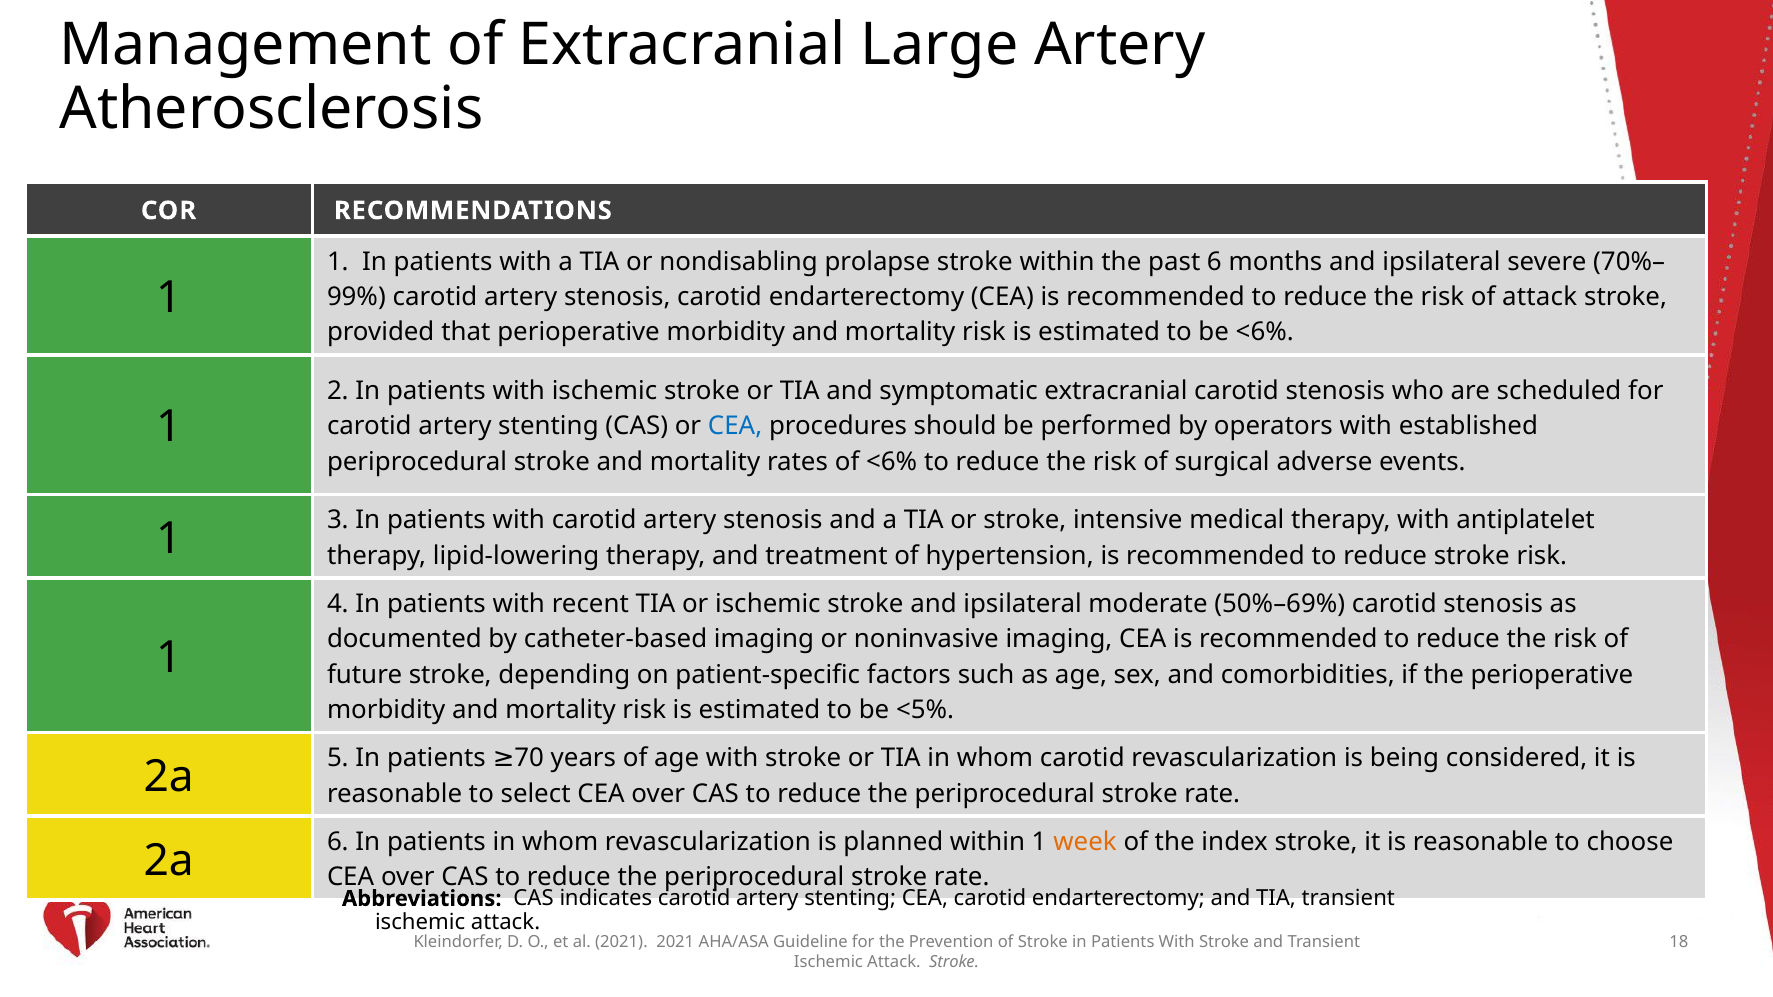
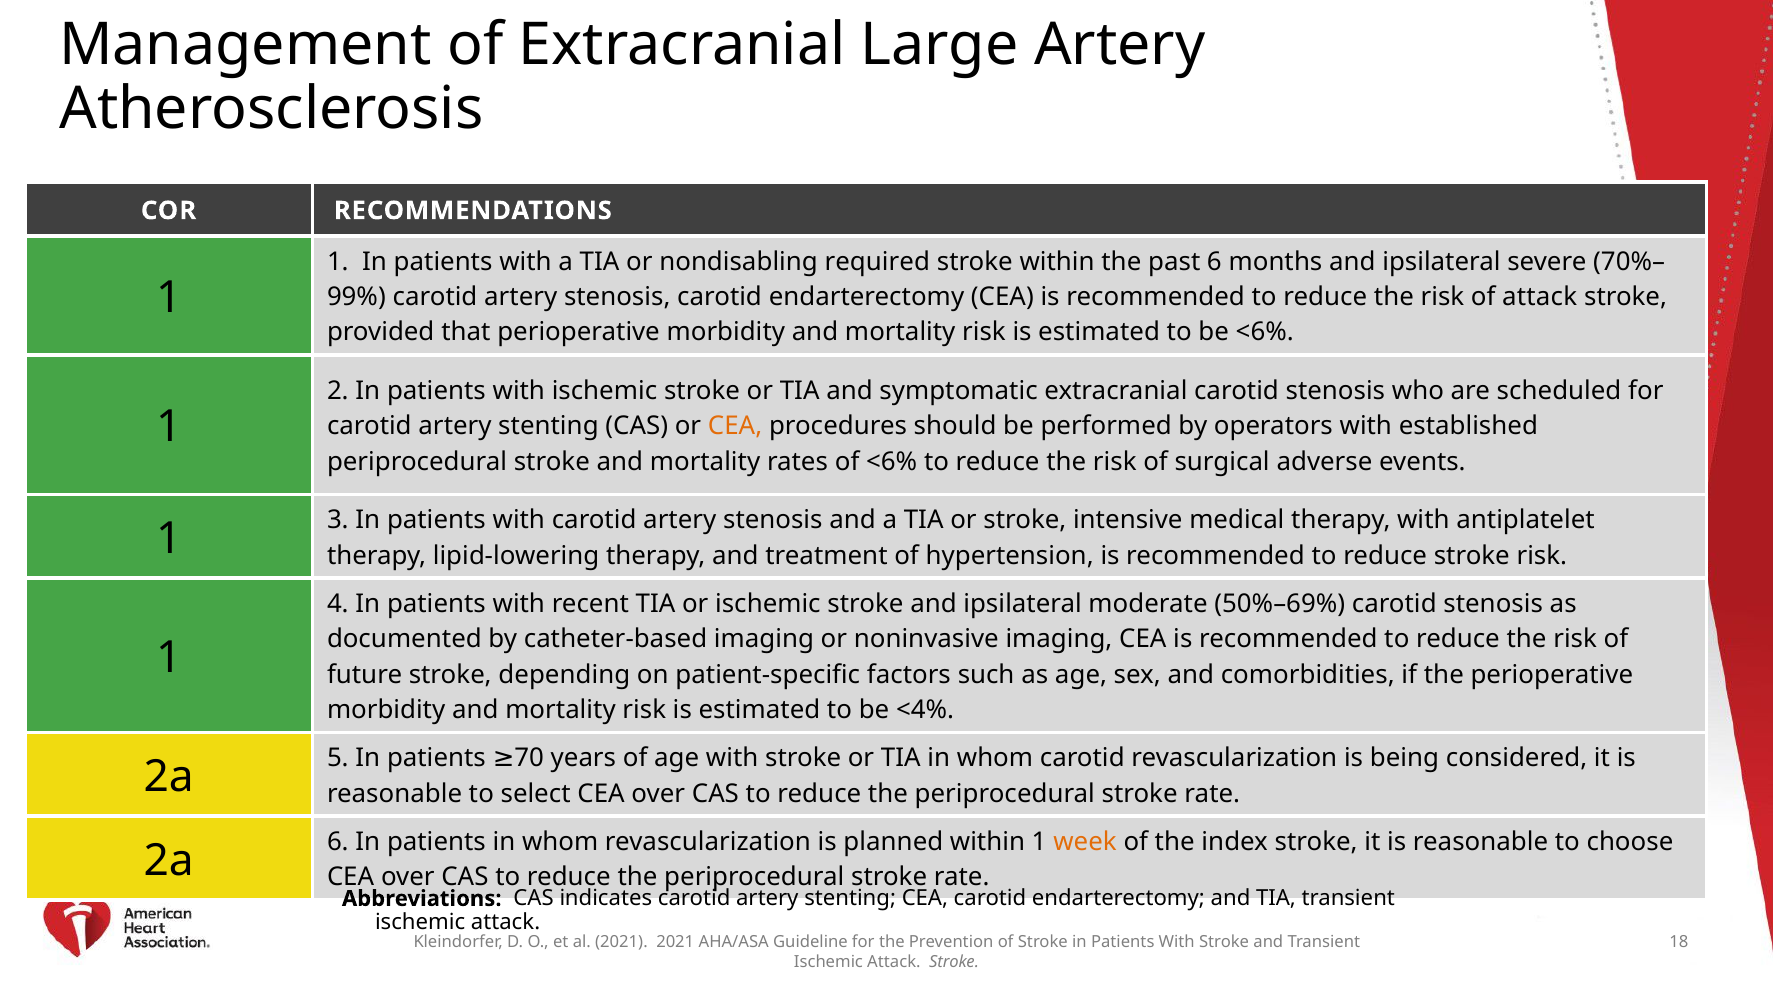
prolapse: prolapse -> required
CEA at (735, 426) colour: blue -> orange
<5%: <5% -> <4%
